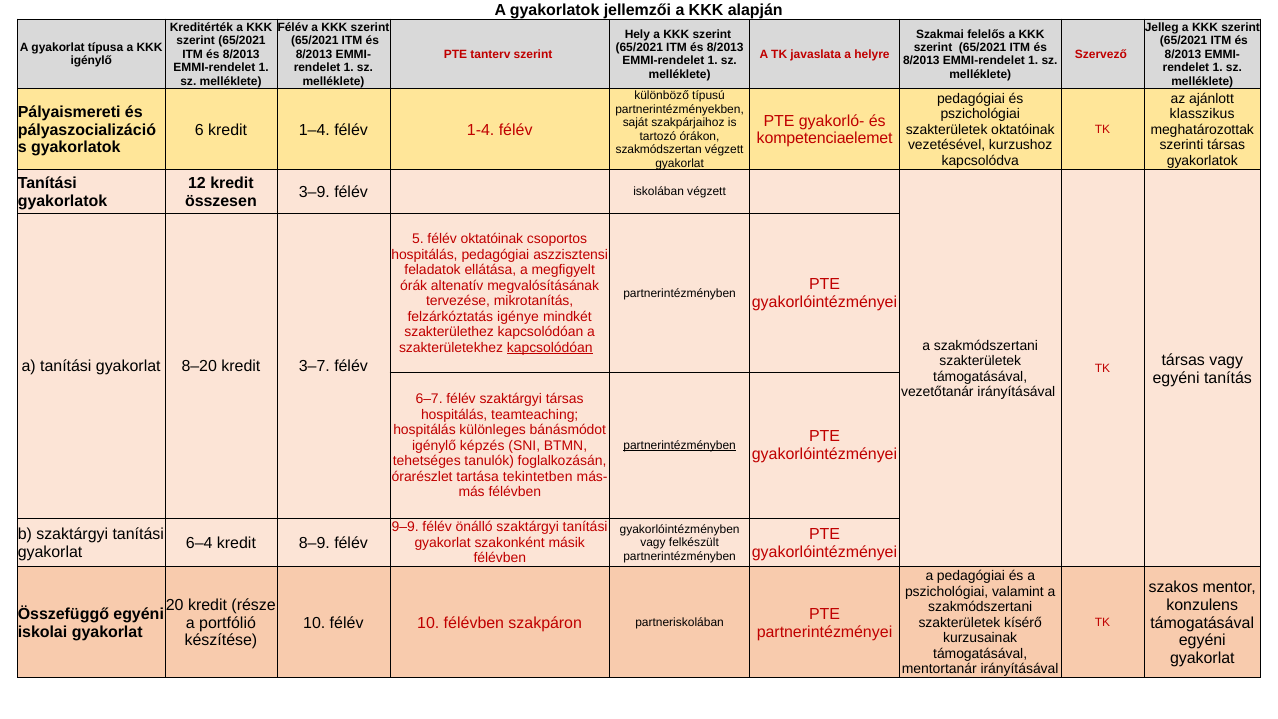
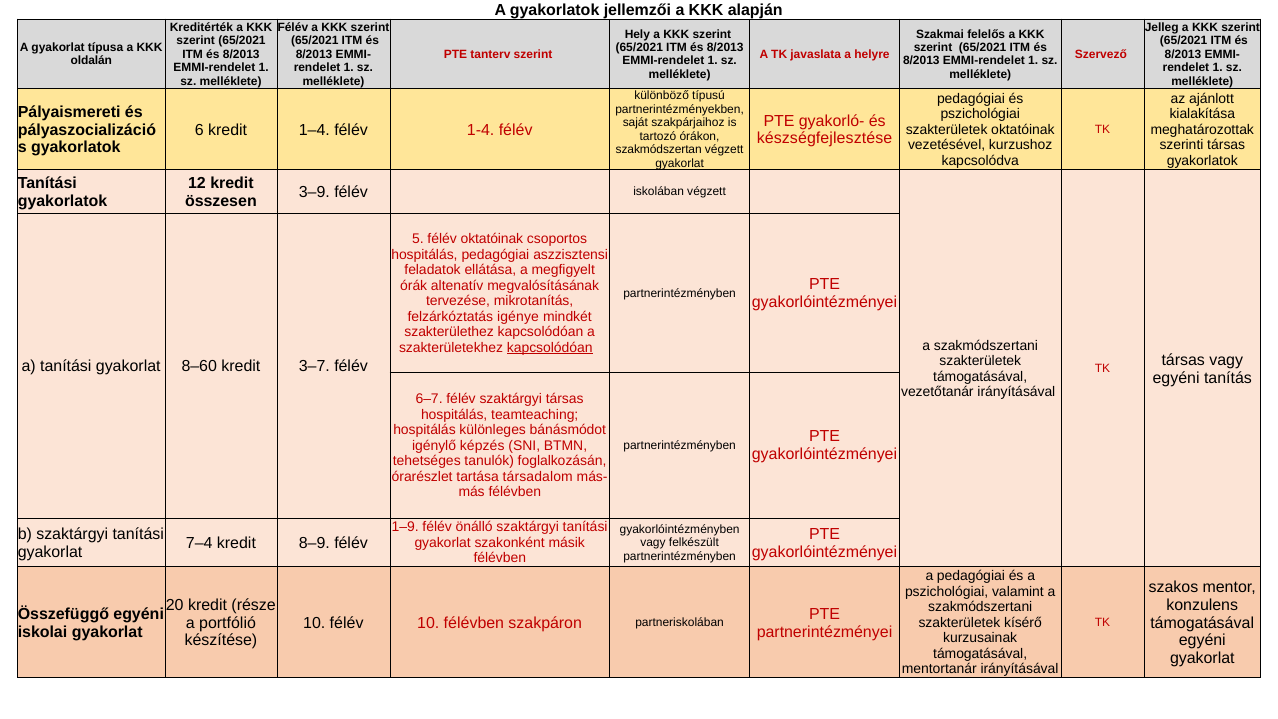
igénylő at (91, 61): igénylő -> oldalán
klasszikus: klasszikus -> kialakítása
kompetenciaelemet: kompetenciaelemet -> készségfejlesztése
8–20: 8–20 -> 8–60
partnerintézményben at (680, 445) underline: present -> none
tekintetben: tekintetben -> társadalom
9–9: 9–9 -> 1–9
6–4: 6–4 -> 7–4
